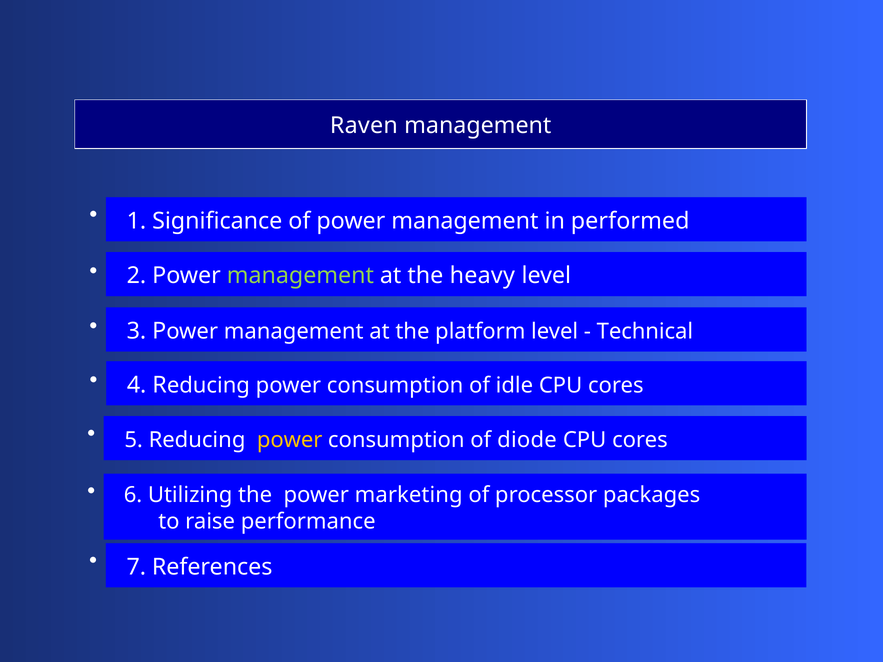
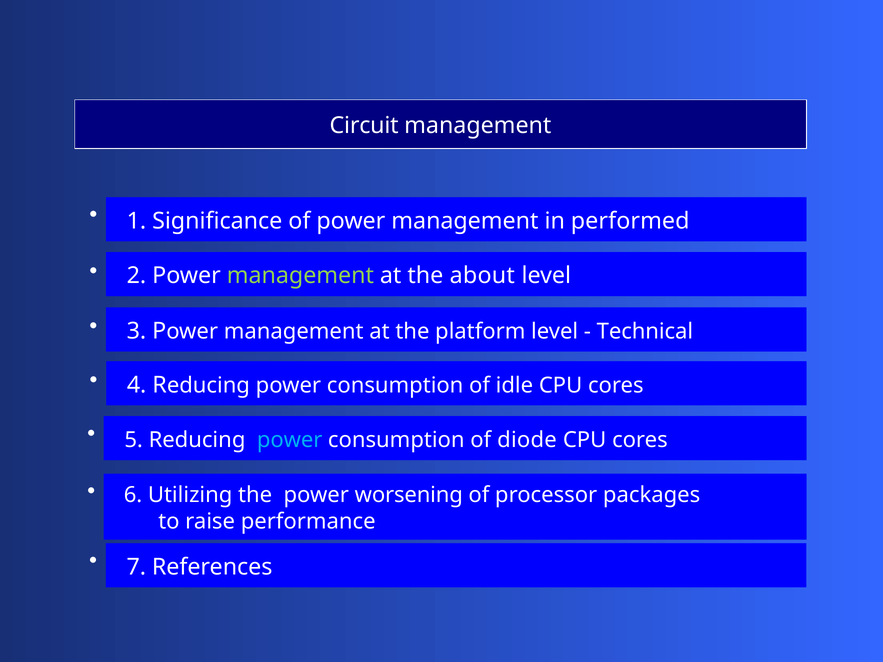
Raven: Raven -> Circuit
heavy: heavy -> about
power at (290, 440) colour: yellow -> light blue
marketing: marketing -> worsening
